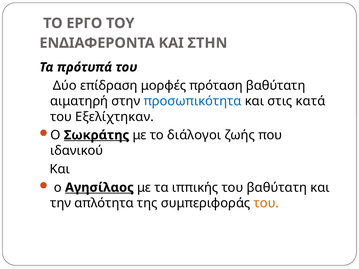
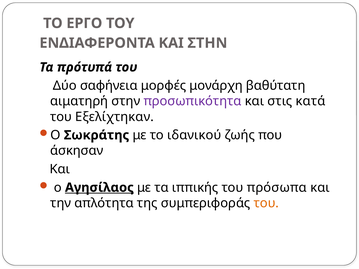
επίδραση: επίδραση -> σαφήνεια
πρόταση: πρόταση -> μονάρχη
προσωπικότητα colour: blue -> purple
Σωκράτης underline: present -> none
διάλογοι: διάλογοι -> ιδανικού
ιδανικού: ιδανικού -> άσκησαν
του βαθύτατη: βαθύτατη -> πρόσωπα
